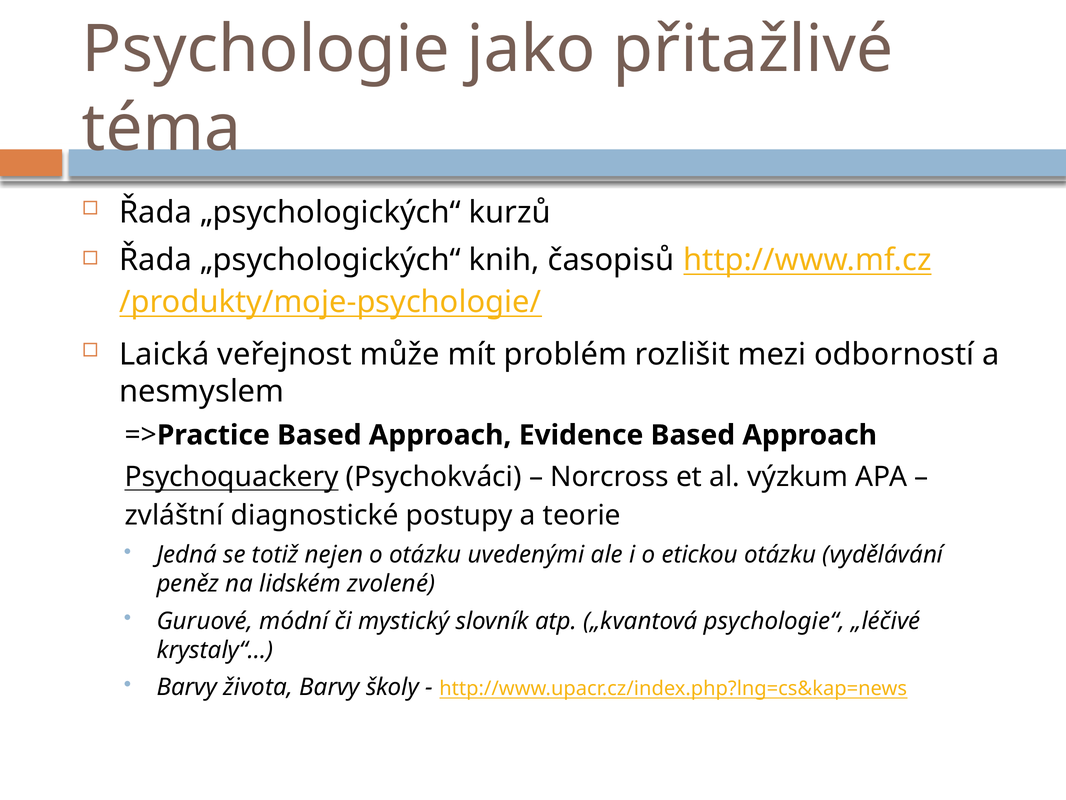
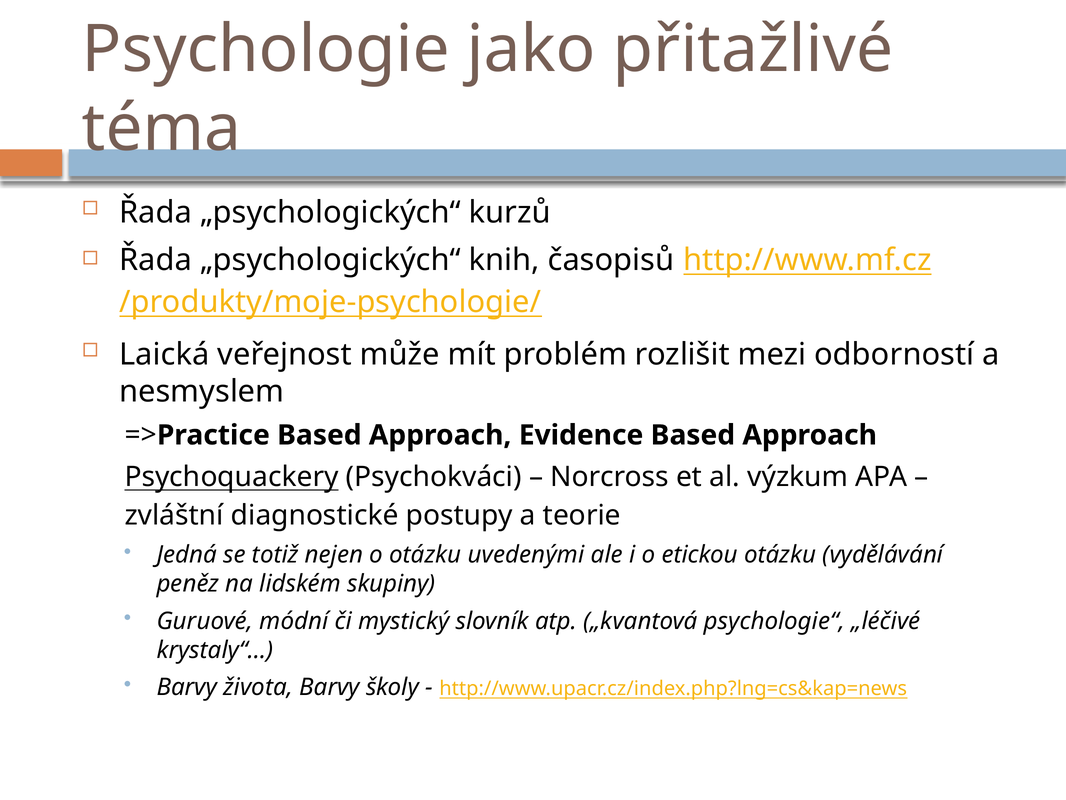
zvolené: zvolené -> skupiny
